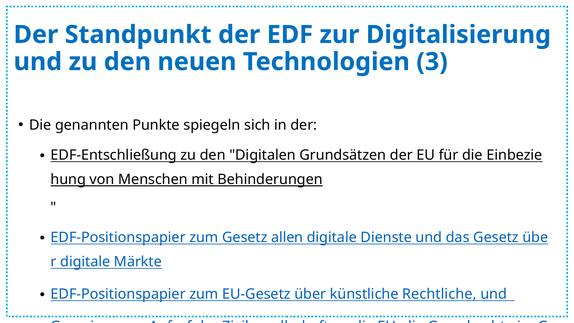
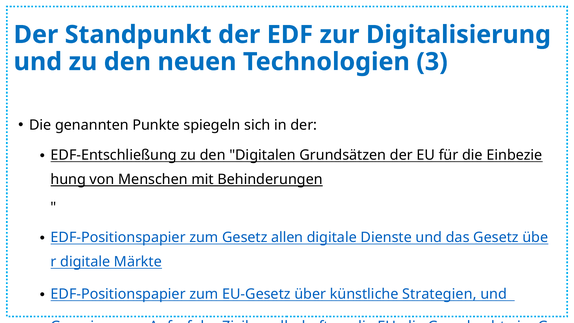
Rechtliche: Rechtliche -> Strategien
